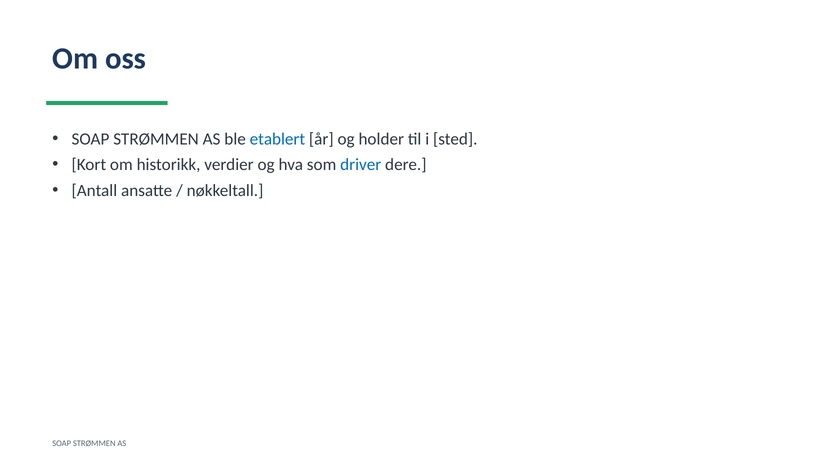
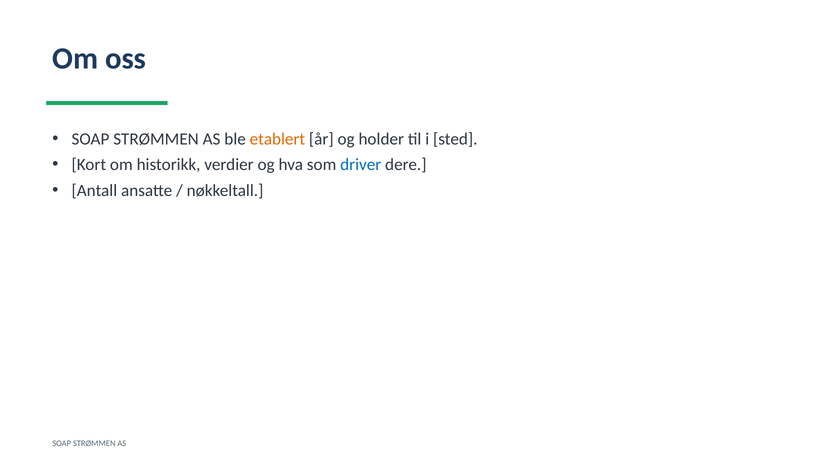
etablert colour: blue -> orange
